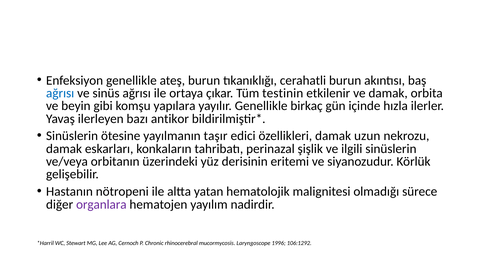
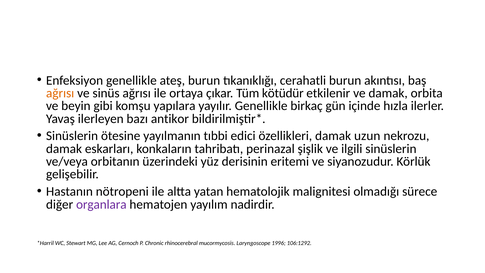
ağrısı at (60, 93) colour: blue -> orange
testinin: testinin -> kötüdür
taşır: taşır -> tıbbi
